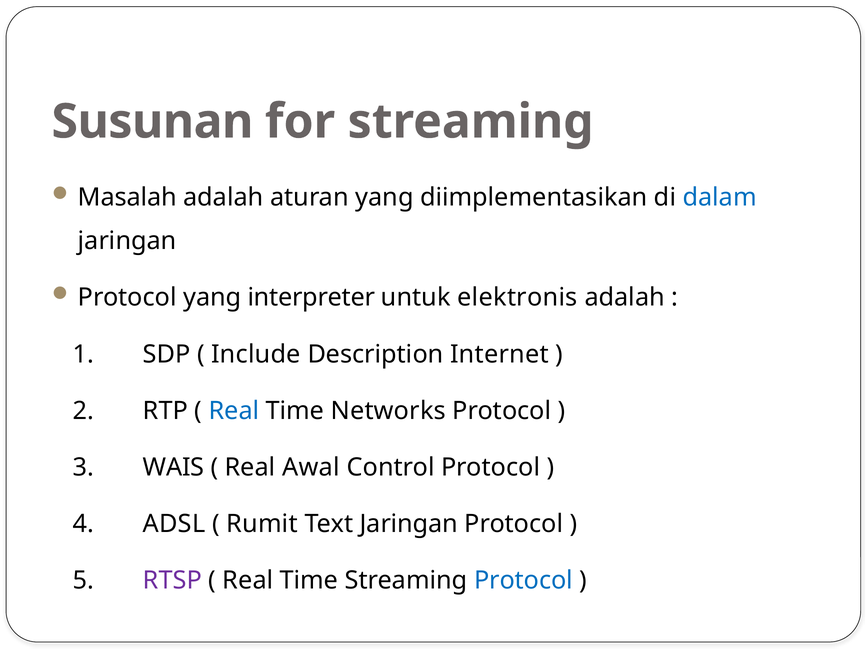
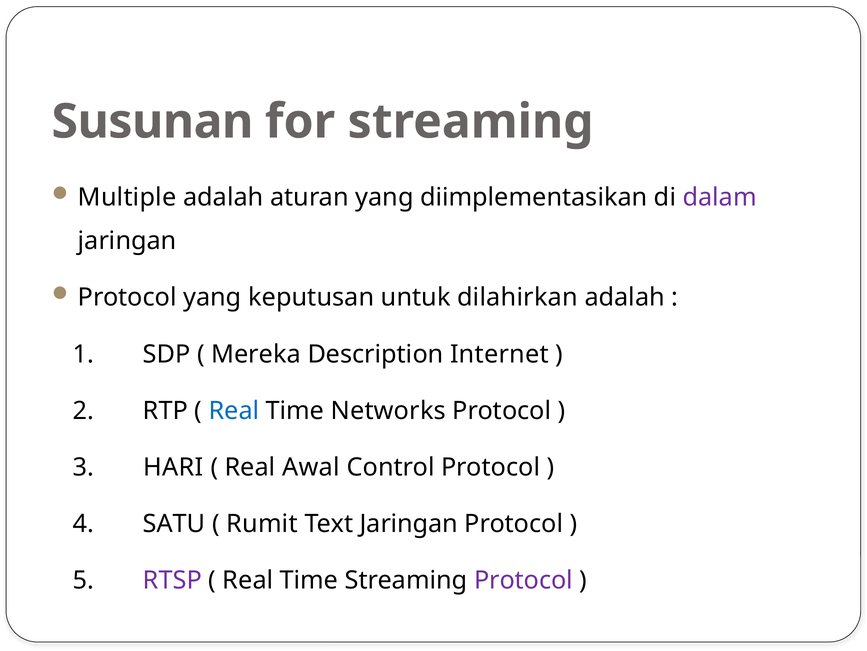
Masalah: Masalah -> Multiple
dalam colour: blue -> purple
interpreter: interpreter -> keputusan
elektronis: elektronis -> dilahirkan
Include: Include -> Mereka
WAIS: WAIS -> HARI
ADSL: ADSL -> SATU
Protocol at (523, 580) colour: blue -> purple
